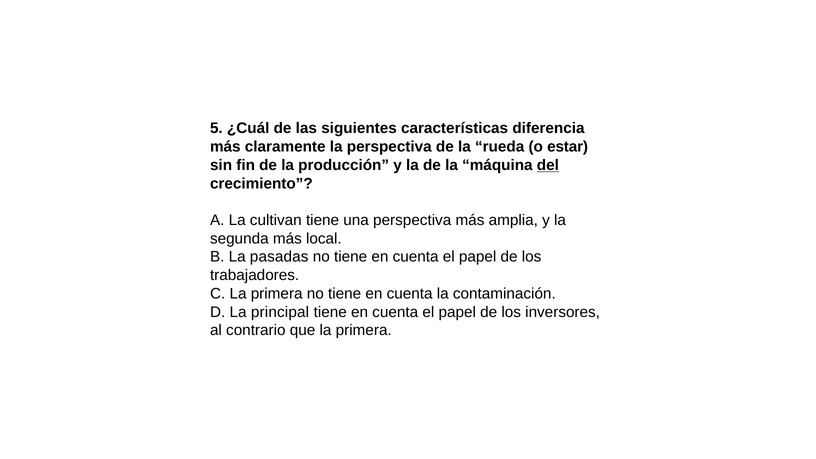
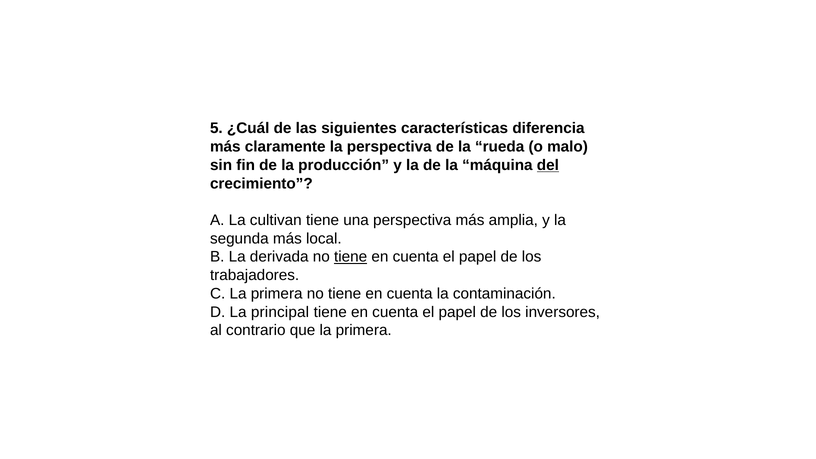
estar: estar -> malo
pasadas: pasadas -> derivada
tiene at (351, 257) underline: none -> present
